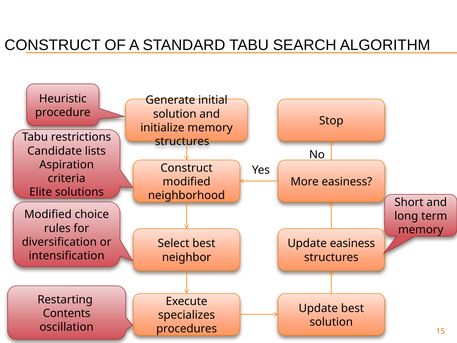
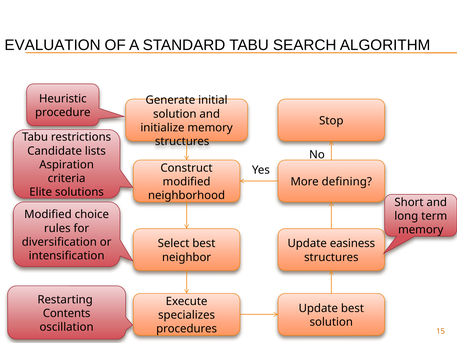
CONSTRUCT at (53, 45): CONSTRUCT -> EVALUATION
More easiness: easiness -> defining
